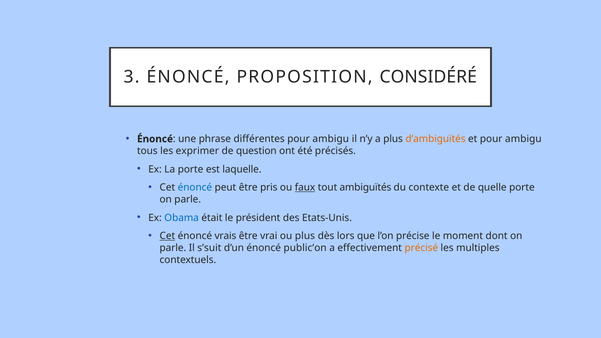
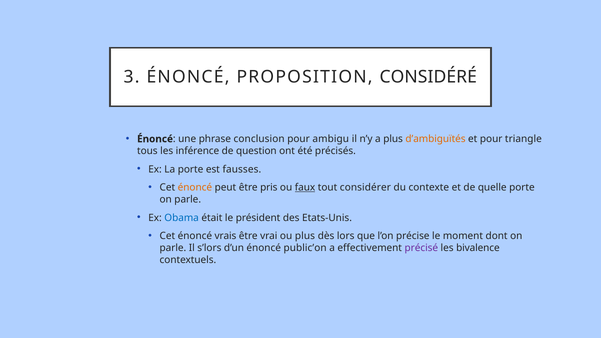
différentes: différentes -> conclusion
et pour ambigu: ambigu -> triangle
exprimer: exprimer -> inférence
laquelle: laquelle -> fausses
énoncé at (195, 188) colour: blue -> orange
ambiguïtés: ambiguïtés -> considérer
Cet at (167, 236) underline: present -> none
s’suit: s’suit -> s’lors
précisé colour: orange -> purple
multiples: multiples -> bivalence
